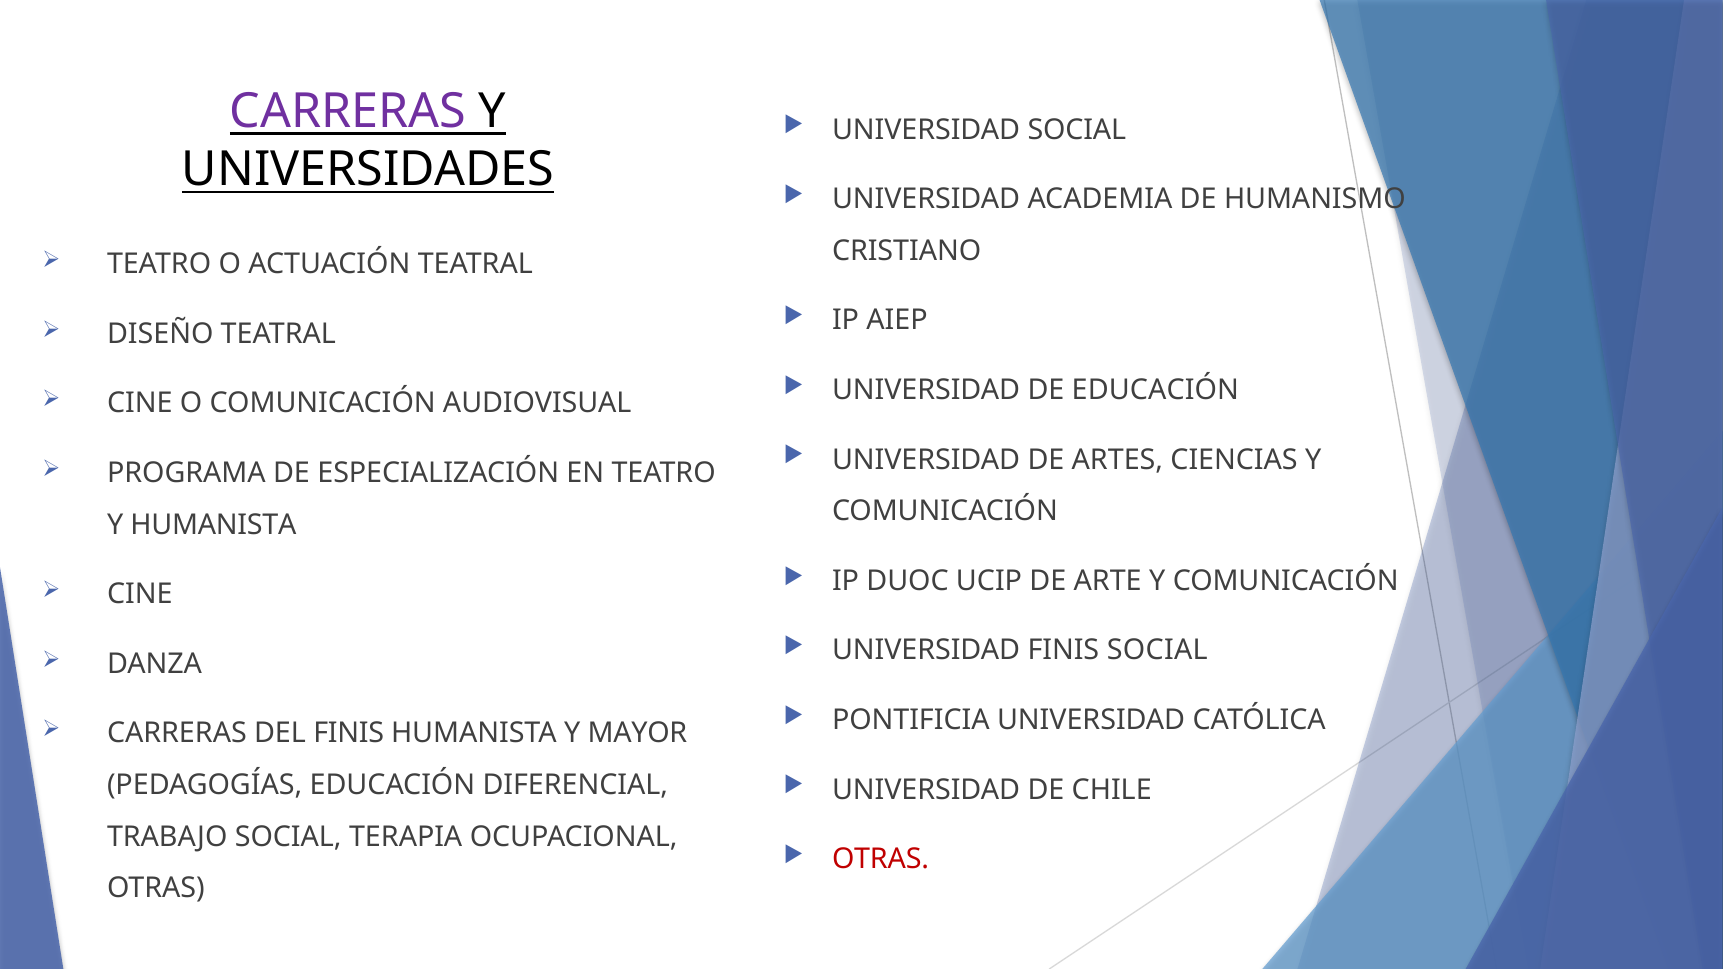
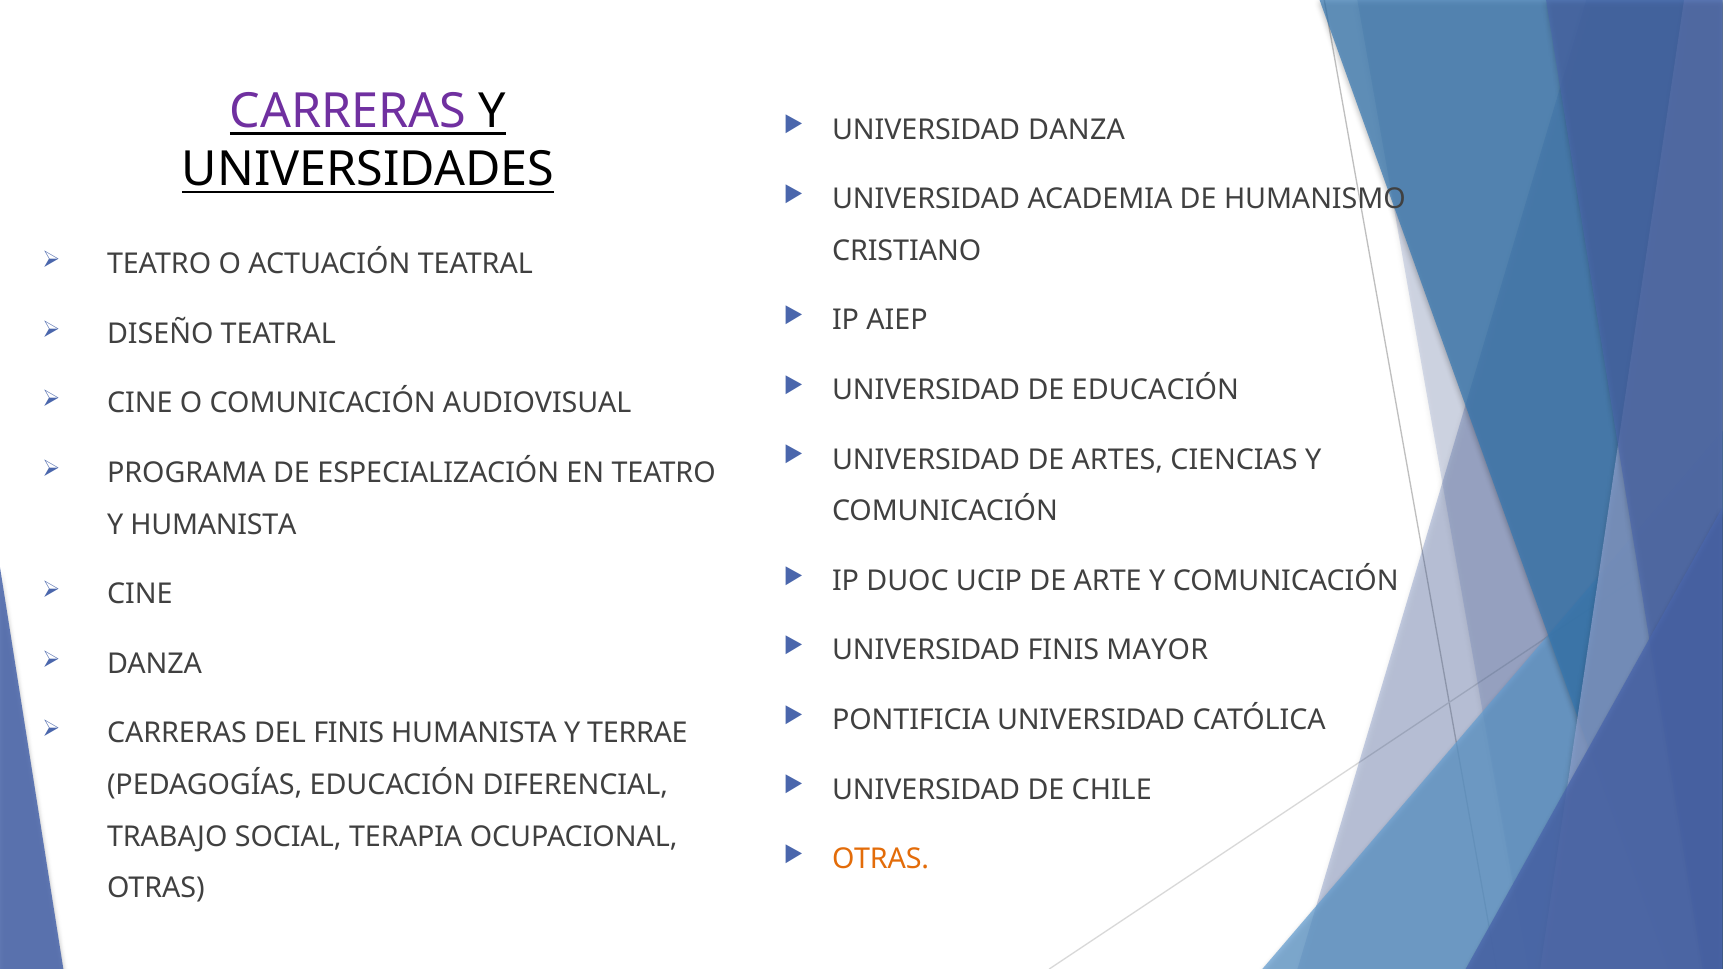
UNIVERSIDAD SOCIAL: SOCIAL -> DANZA
FINIS SOCIAL: SOCIAL -> MAYOR
MAYOR: MAYOR -> TERRAE
OTRAS at (881, 859) colour: red -> orange
